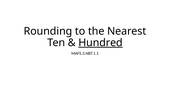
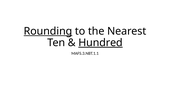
Rounding underline: none -> present
